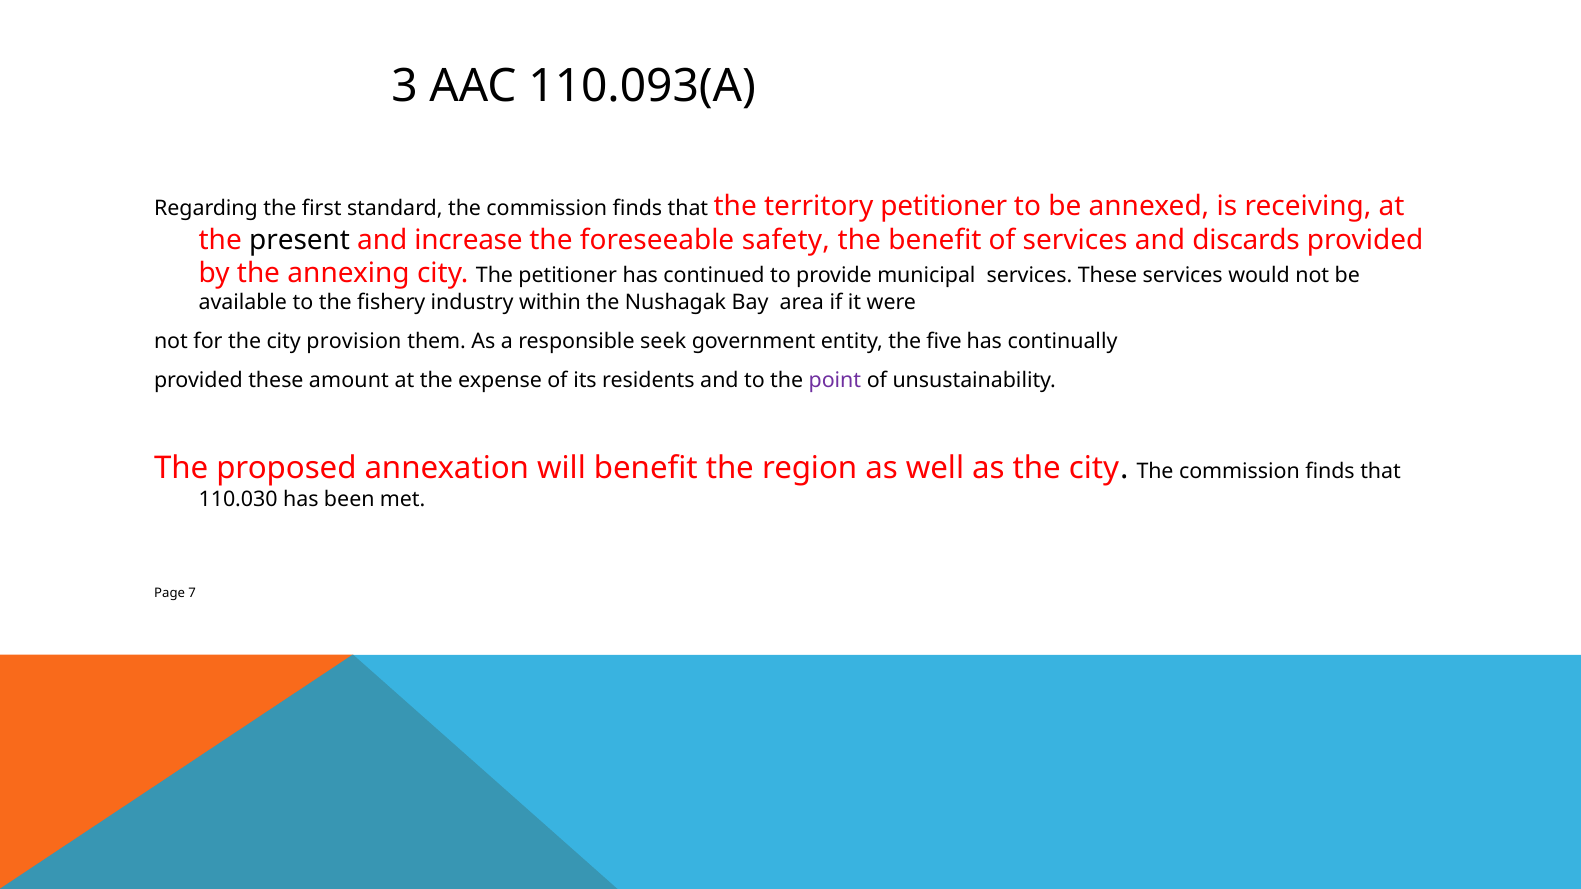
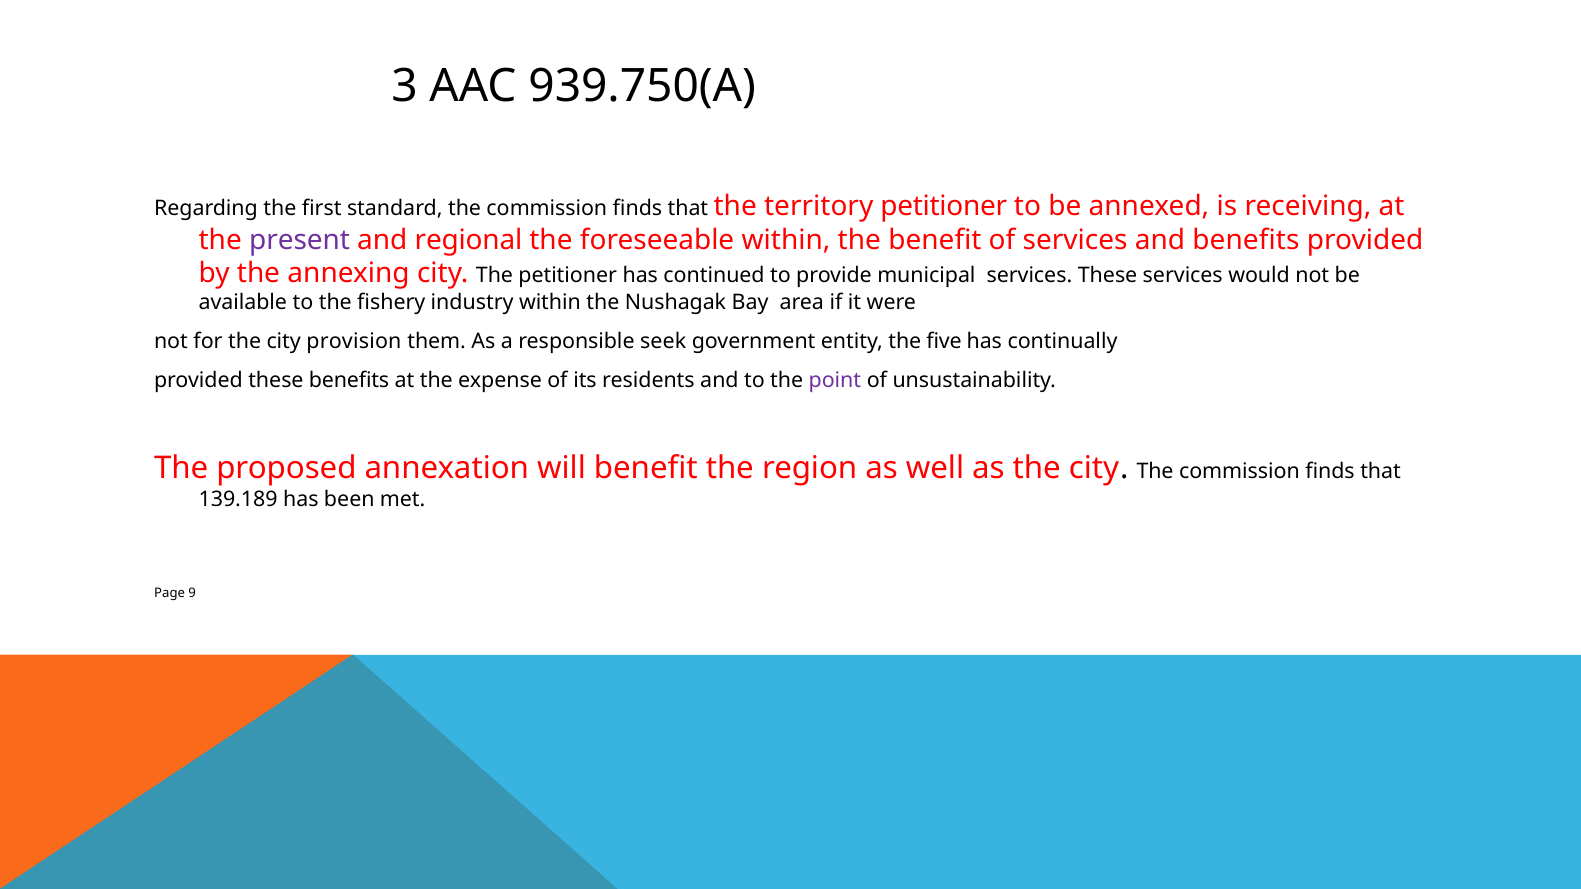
110.093(A: 110.093(A -> 939.750(A
present colour: black -> purple
increase: increase -> regional
foreseeable safety: safety -> within
and discards: discards -> benefits
these amount: amount -> benefits
110.030: 110.030 -> 139.189
7: 7 -> 9
